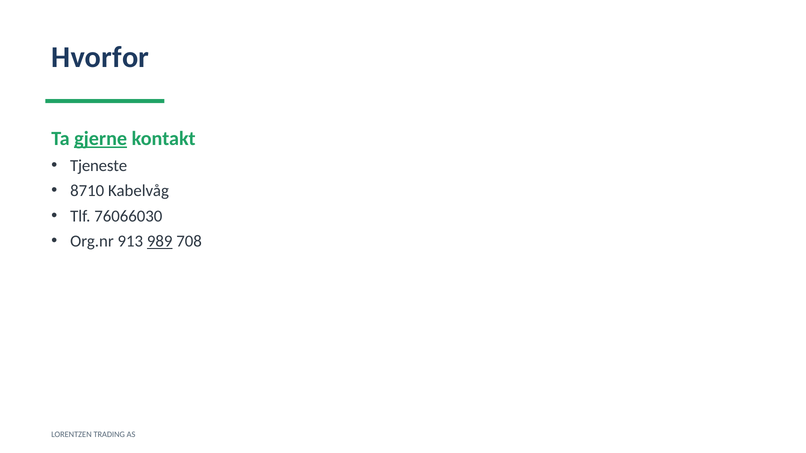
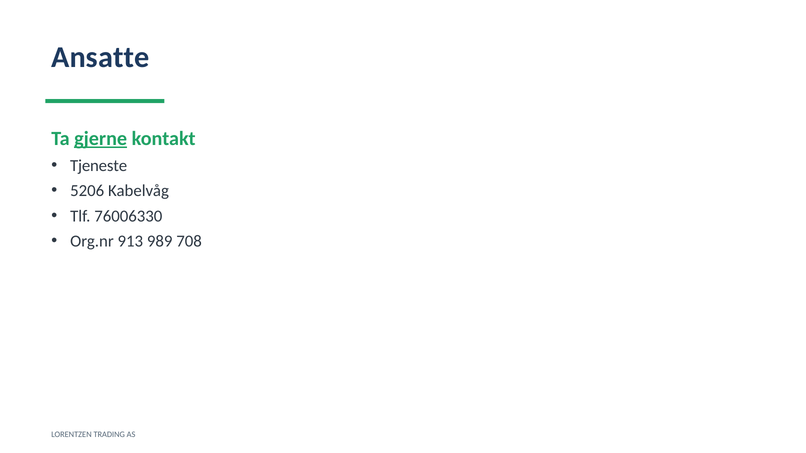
Hvorfor: Hvorfor -> Ansatte
8710: 8710 -> 5206
76066030: 76066030 -> 76006330
989 underline: present -> none
